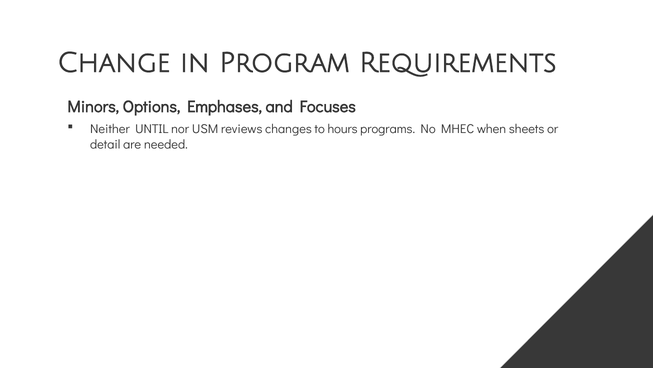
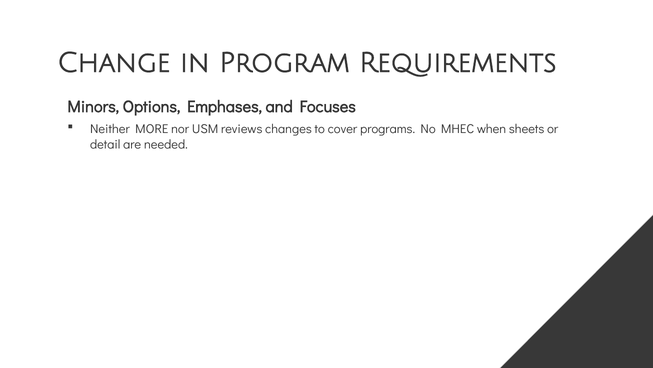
UNTIL: UNTIL -> MORE
hours: hours -> cover
